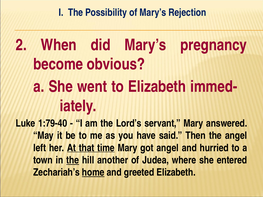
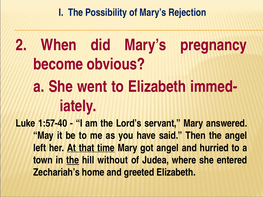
1:79-40: 1:79-40 -> 1:57-40
another: another -> without
home underline: present -> none
